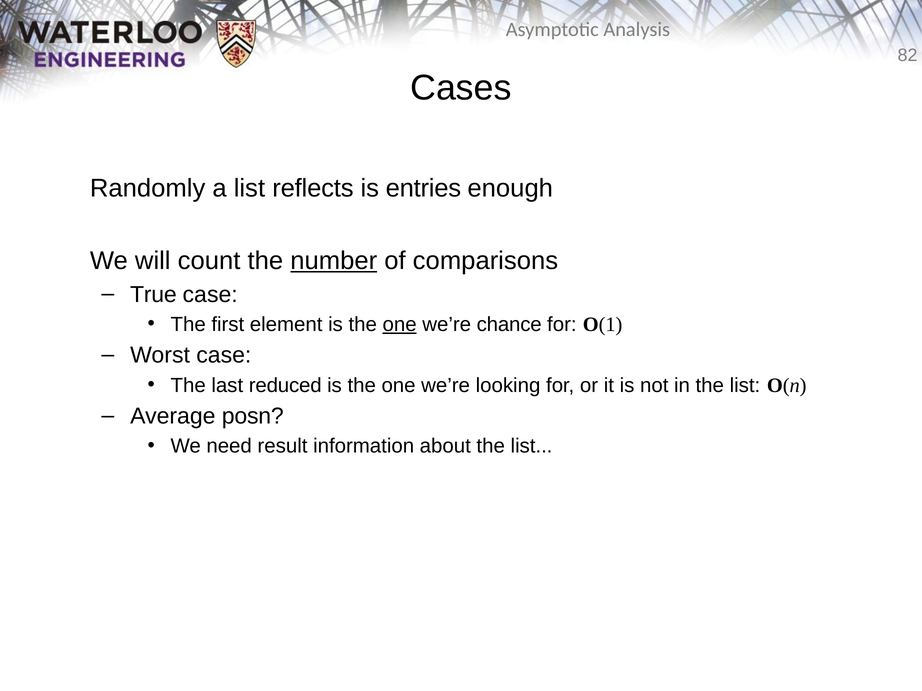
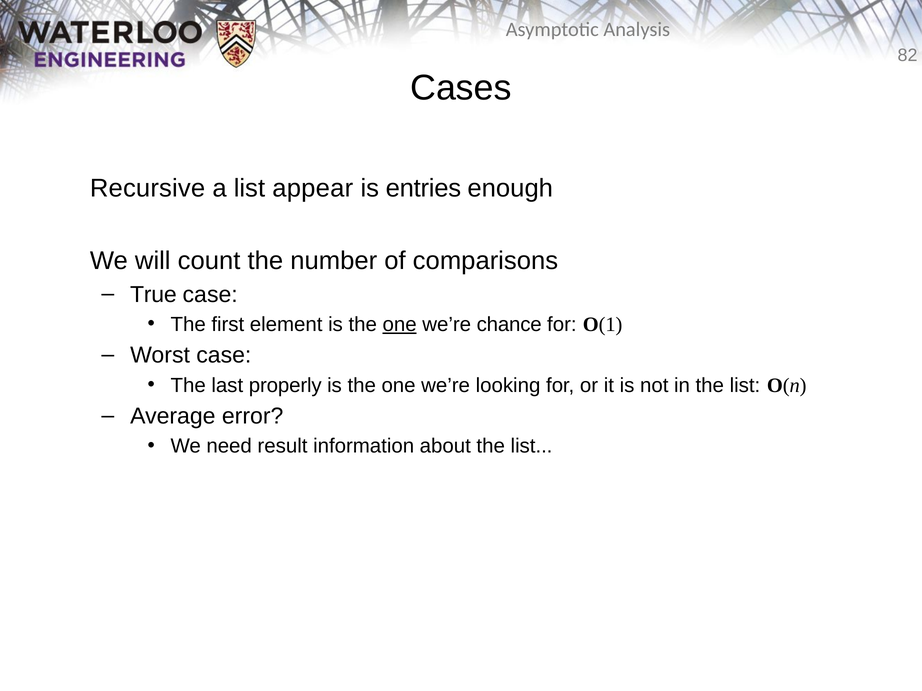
Randomly: Randomly -> Recursive
reflects: reflects -> appear
number underline: present -> none
reduced: reduced -> properly
posn: posn -> error
